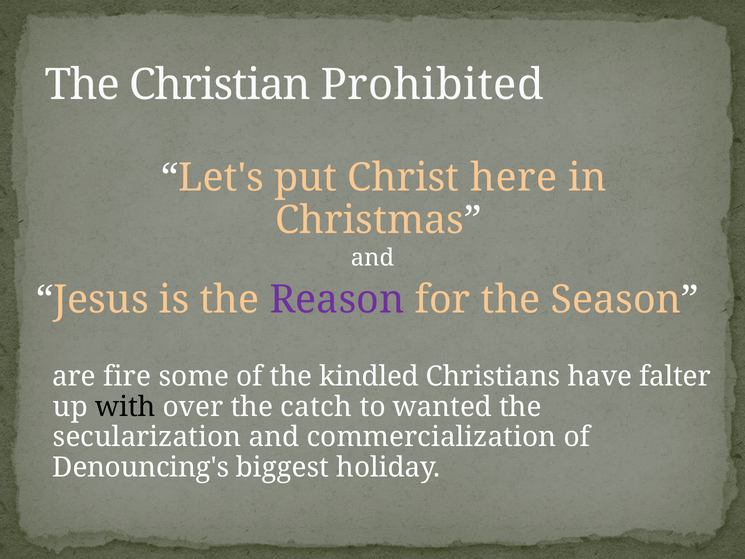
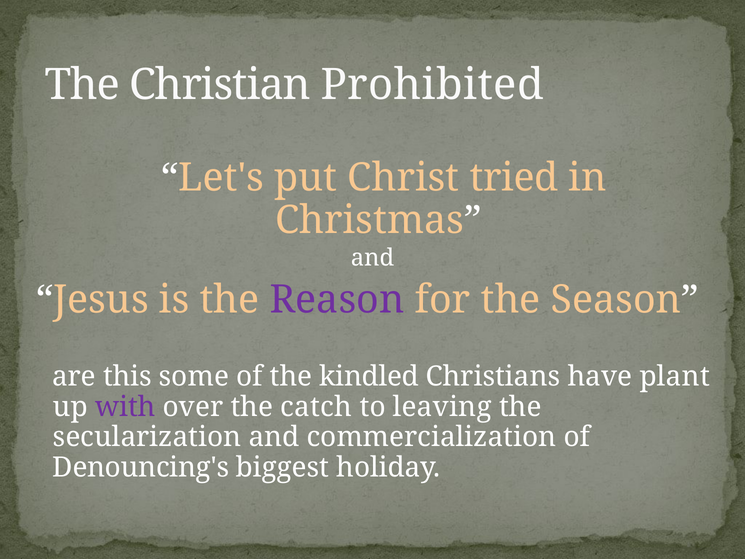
here: here -> tried
fire: fire -> this
falter: falter -> plant
with colour: black -> purple
wanted: wanted -> leaving
